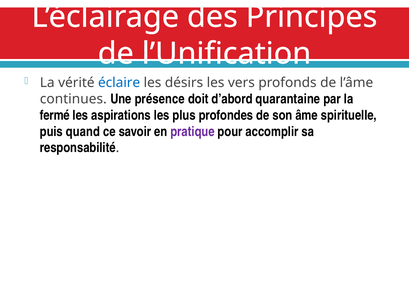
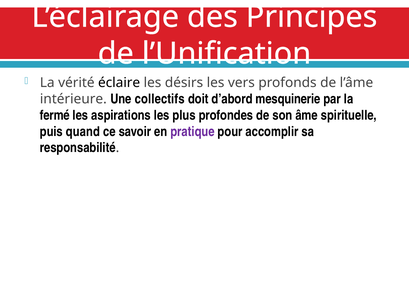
éclaire colour: blue -> black
continues: continues -> intérieure
présence: présence -> collectifs
quarantaine: quarantaine -> mesquinerie
